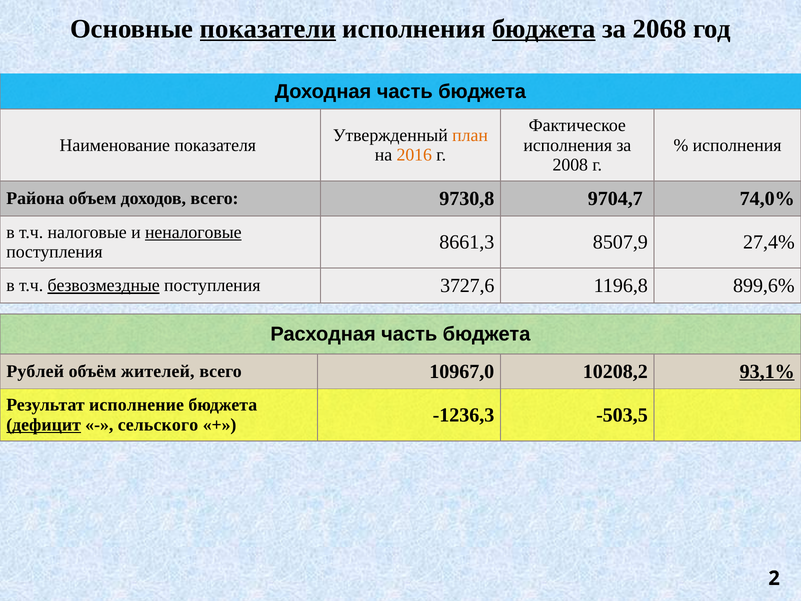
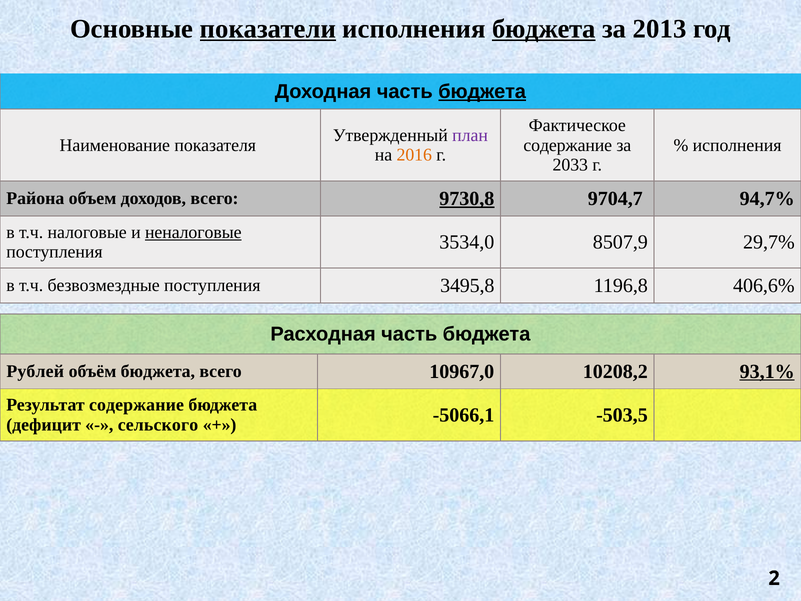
2068: 2068 -> 2013
бюджета at (482, 92) underline: none -> present
план colour: orange -> purple
исполнения at (568, 145): исполнения -> содержание
2008: 2008 -> 2033
9730,8 underline: none -> present
74,0%: 74,0% -> 94,7%
8661,3: 8661,3 -> 3534,0
27,4%: 27,4% -> 29,7%
безвозмездные underline: present -> none
3727,6: 3727,6 -> 3495,8
899,6%: 899,6% -> 406,6%
объём жителей: жителей -> бюджета
Результат исполнение: исполнение -> содержание
дефицит underline: present -> none
-1236,3: -1236,3 -> -5066,1
